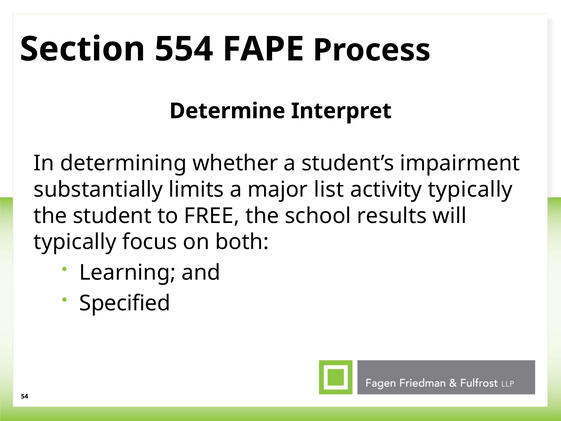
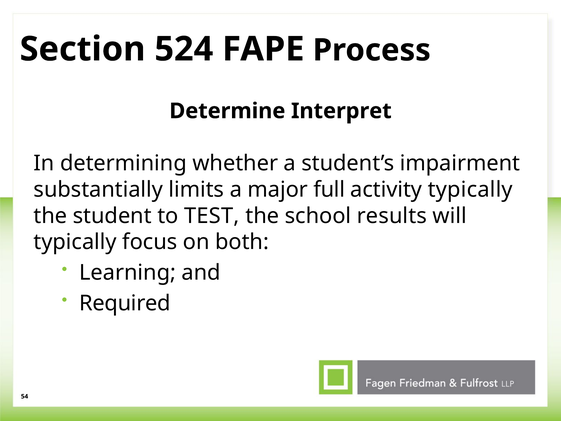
554: 554 -> 524
list: list -> full
FREE: FREE -> TEST
Specified: Specified -> Required
